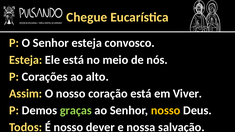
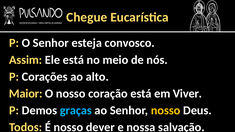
Esteja at (26, 60): Esteja -> Assim
Assim: Assim -> Maior
graças colour: light green -> light blue
